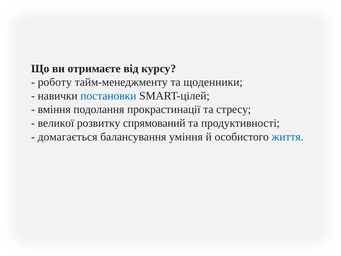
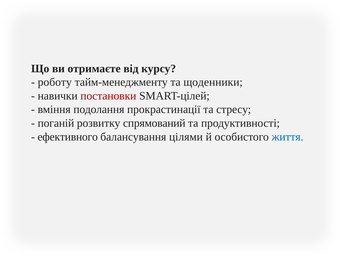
постановки colour: blue -> red
великої: великої -> поганій
домагається: домагається -> ефективного
уміння: уміння -> цілями
